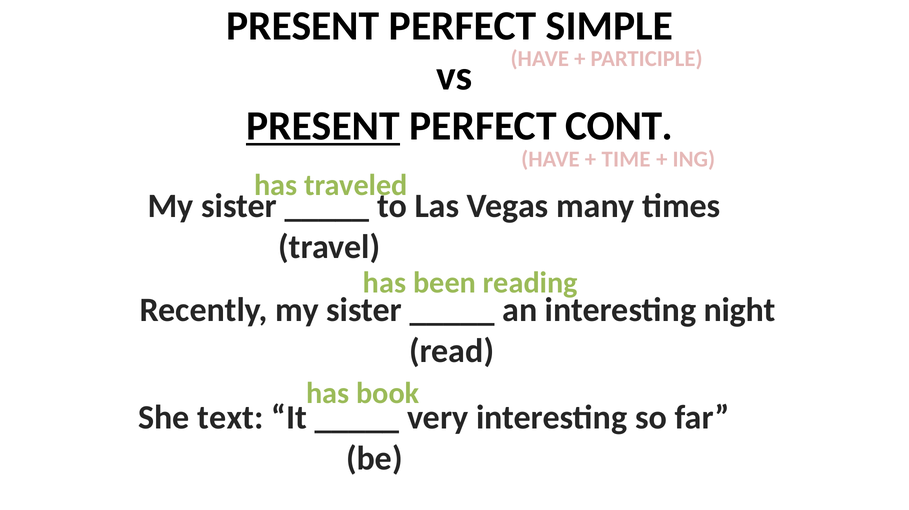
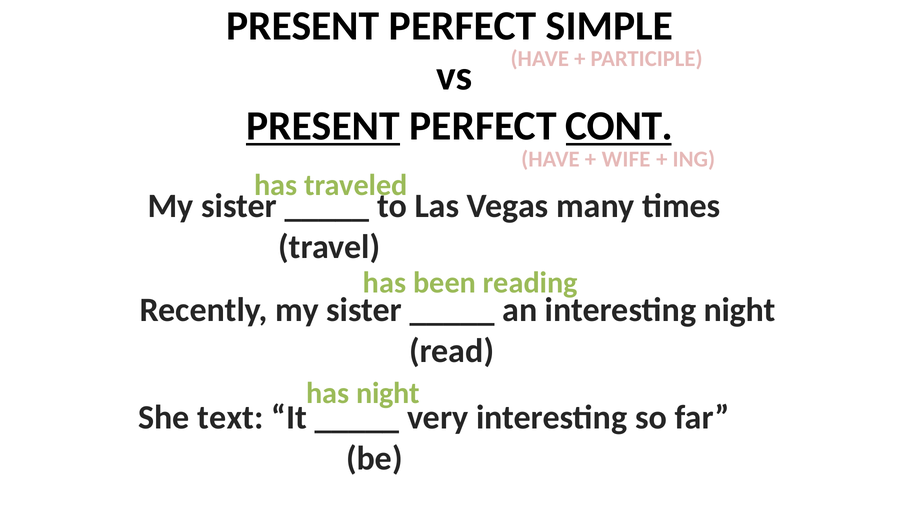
CONT underline: none -> present
TIME: TIME -> WIFE
has book: book -> night
